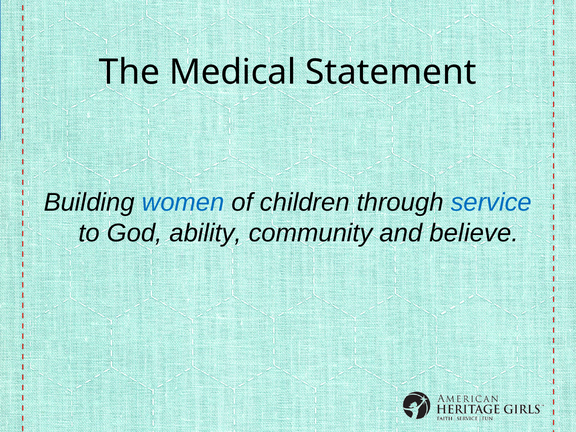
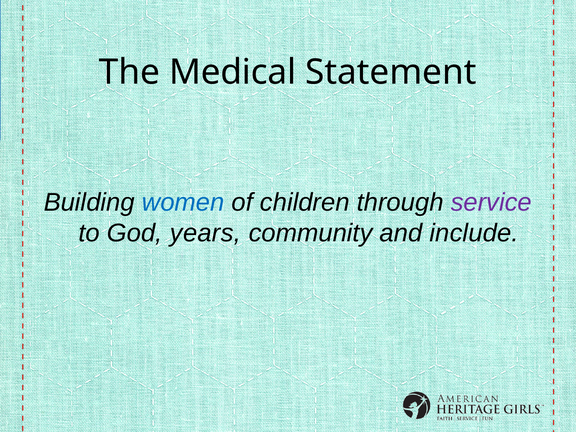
service colour: blue -> purple
ability: ability -> years
believe: believe -> include
